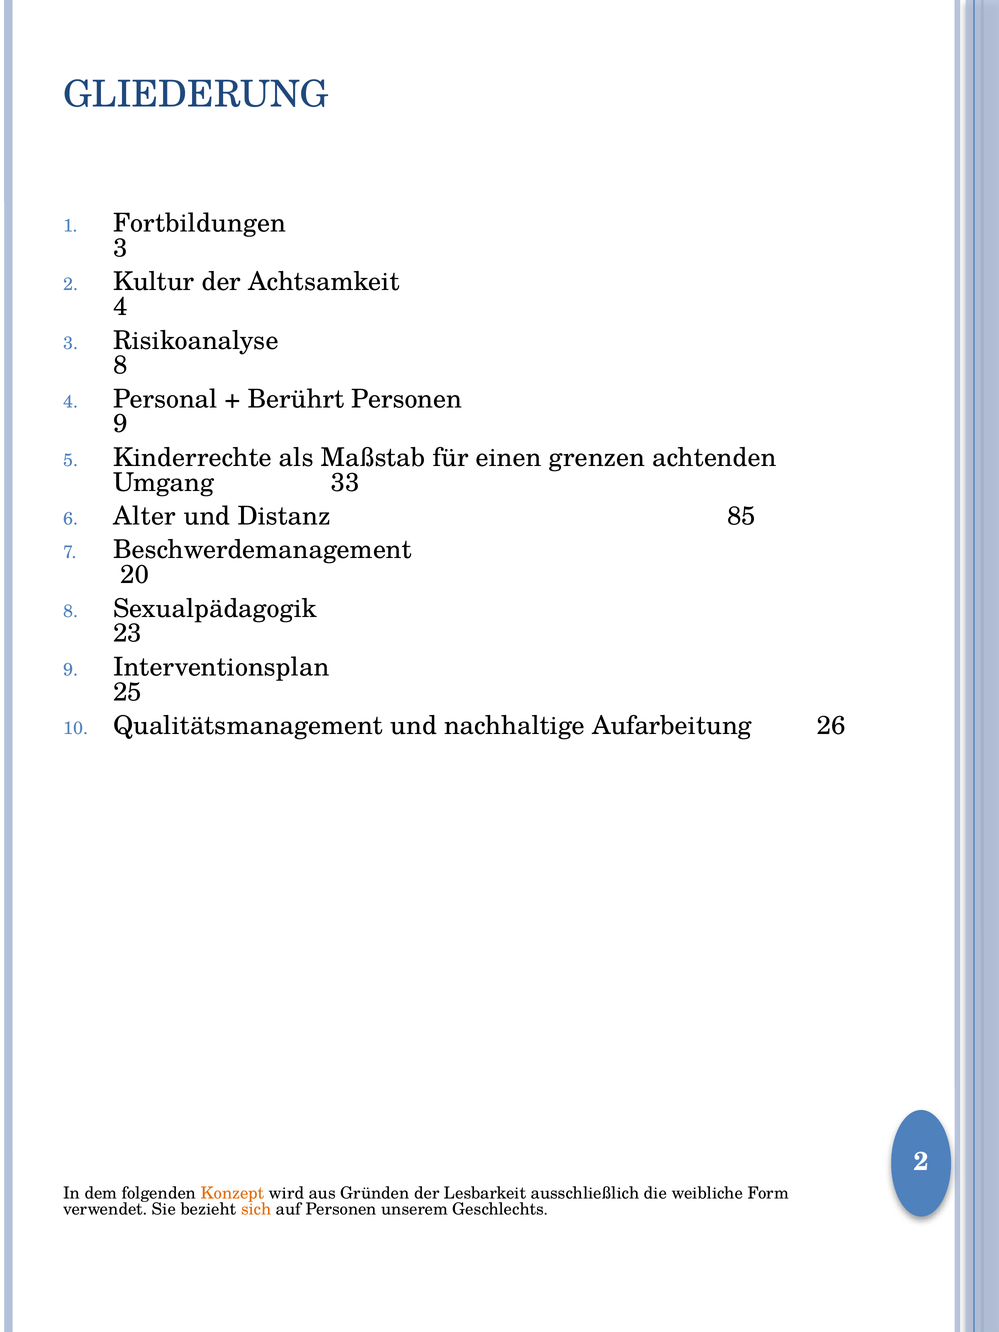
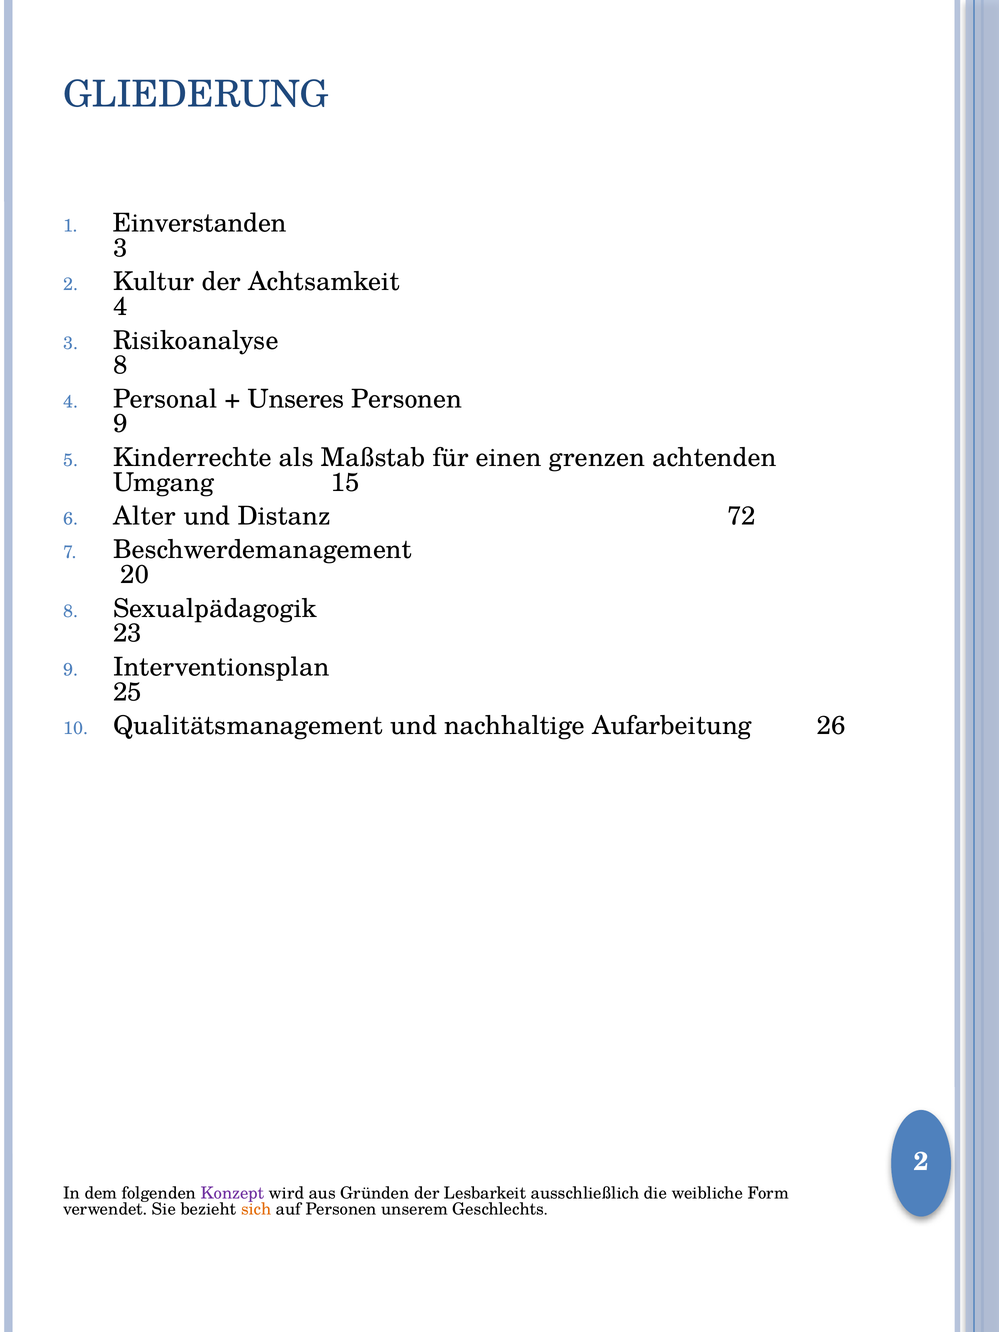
Fortbildungen: Fortbildungen -> Einverstanden
Berührt: Berührt -> Unseres
33: 33 -> 15
85: 85 -> 72
Konzept colour: orange -> purple
